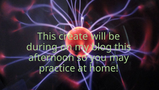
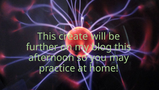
during: during -> further
